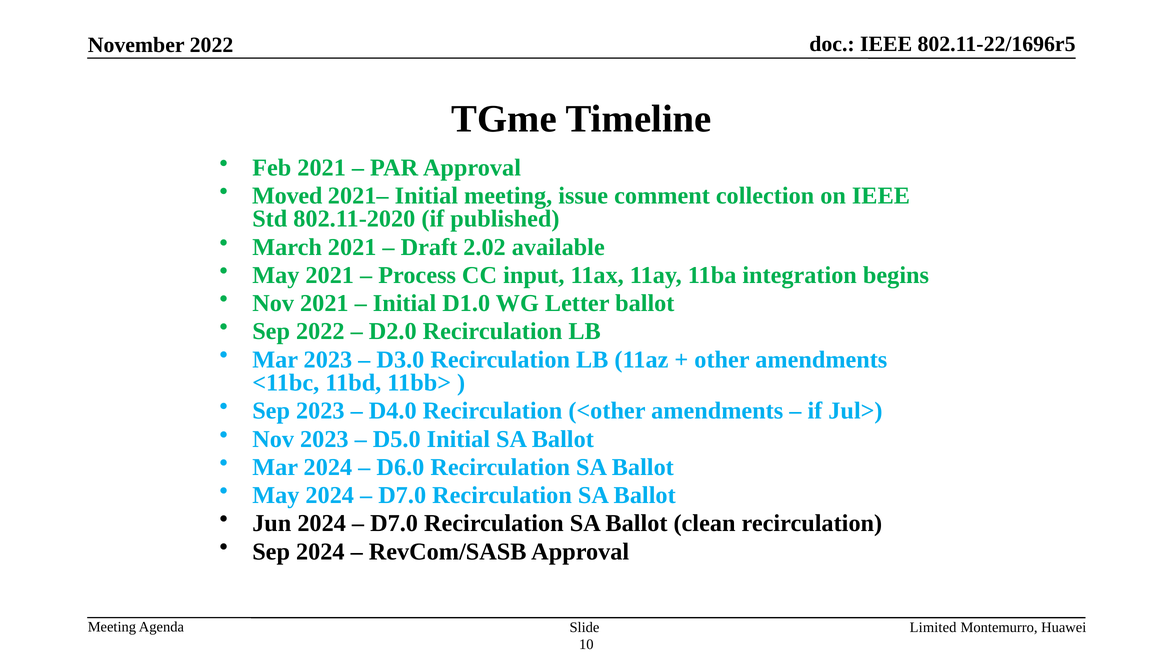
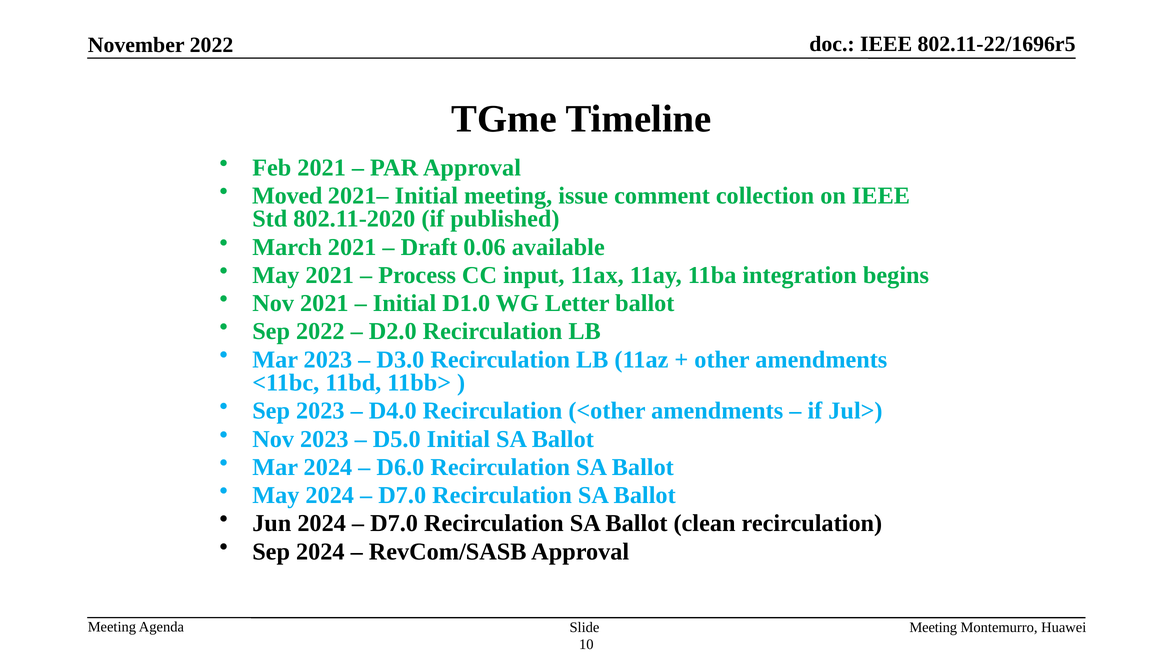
2.02: 2.02 -> 0.06
Limited at (933, 627): Limited -> Meeting
